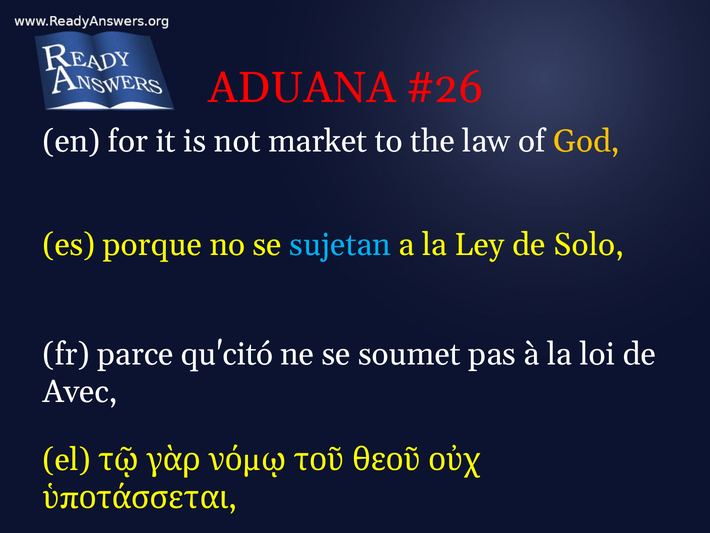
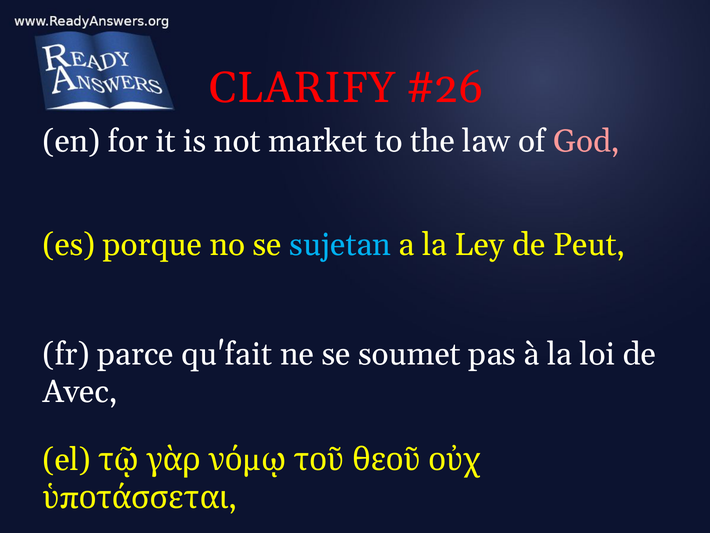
ADUANA: ADUANA -> CLARIFY
God colour: yellow -> pink
Solo: Solo -> Peut
qu'citó: qu'citó -> qu'fait
